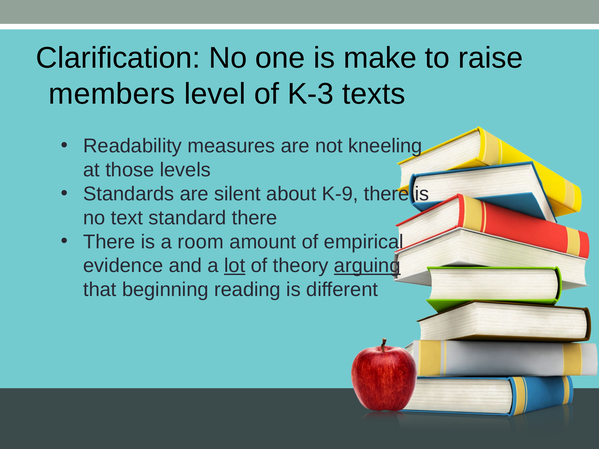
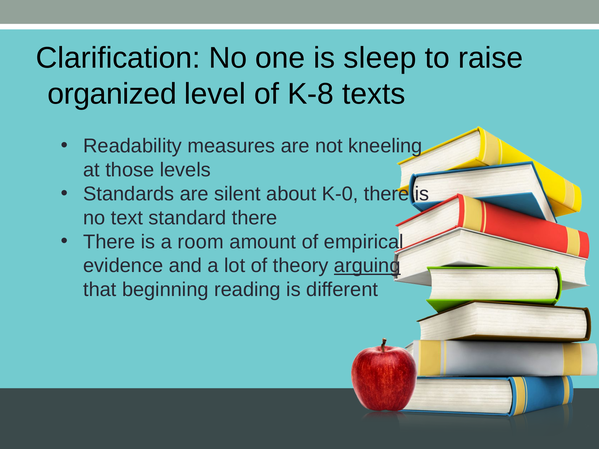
make: make -> sleep
members: members -> organized
K-3: K-3 -> K-8
K-9: K-9 -> K-0
lot underline: present -> none
